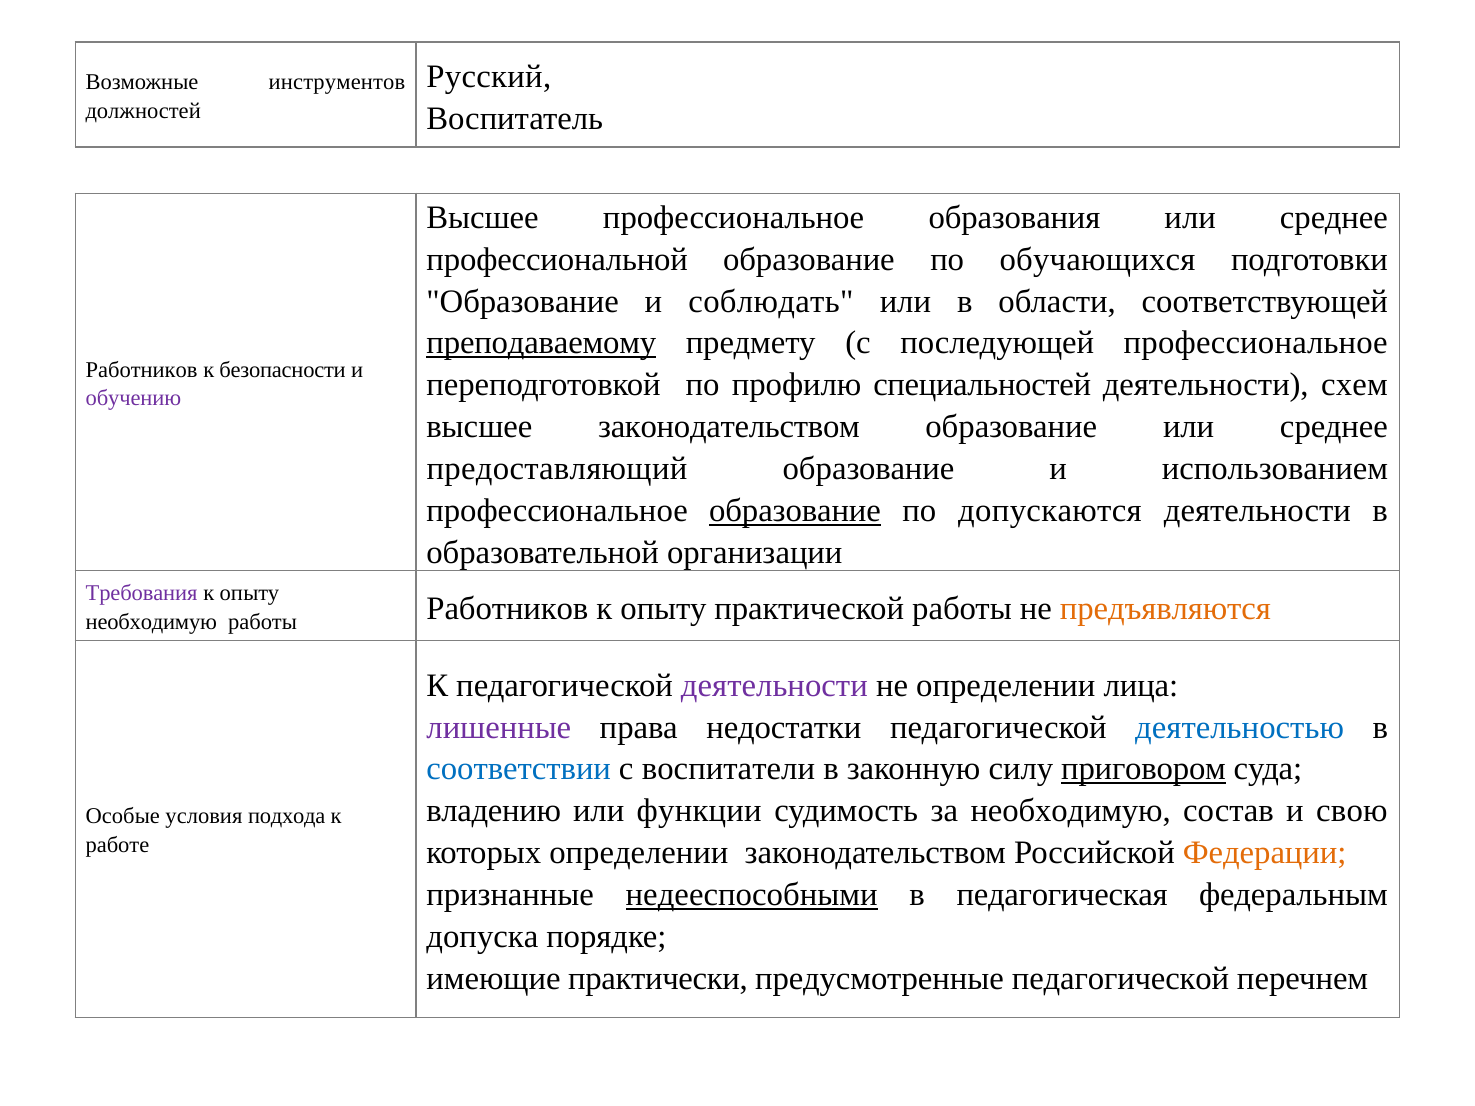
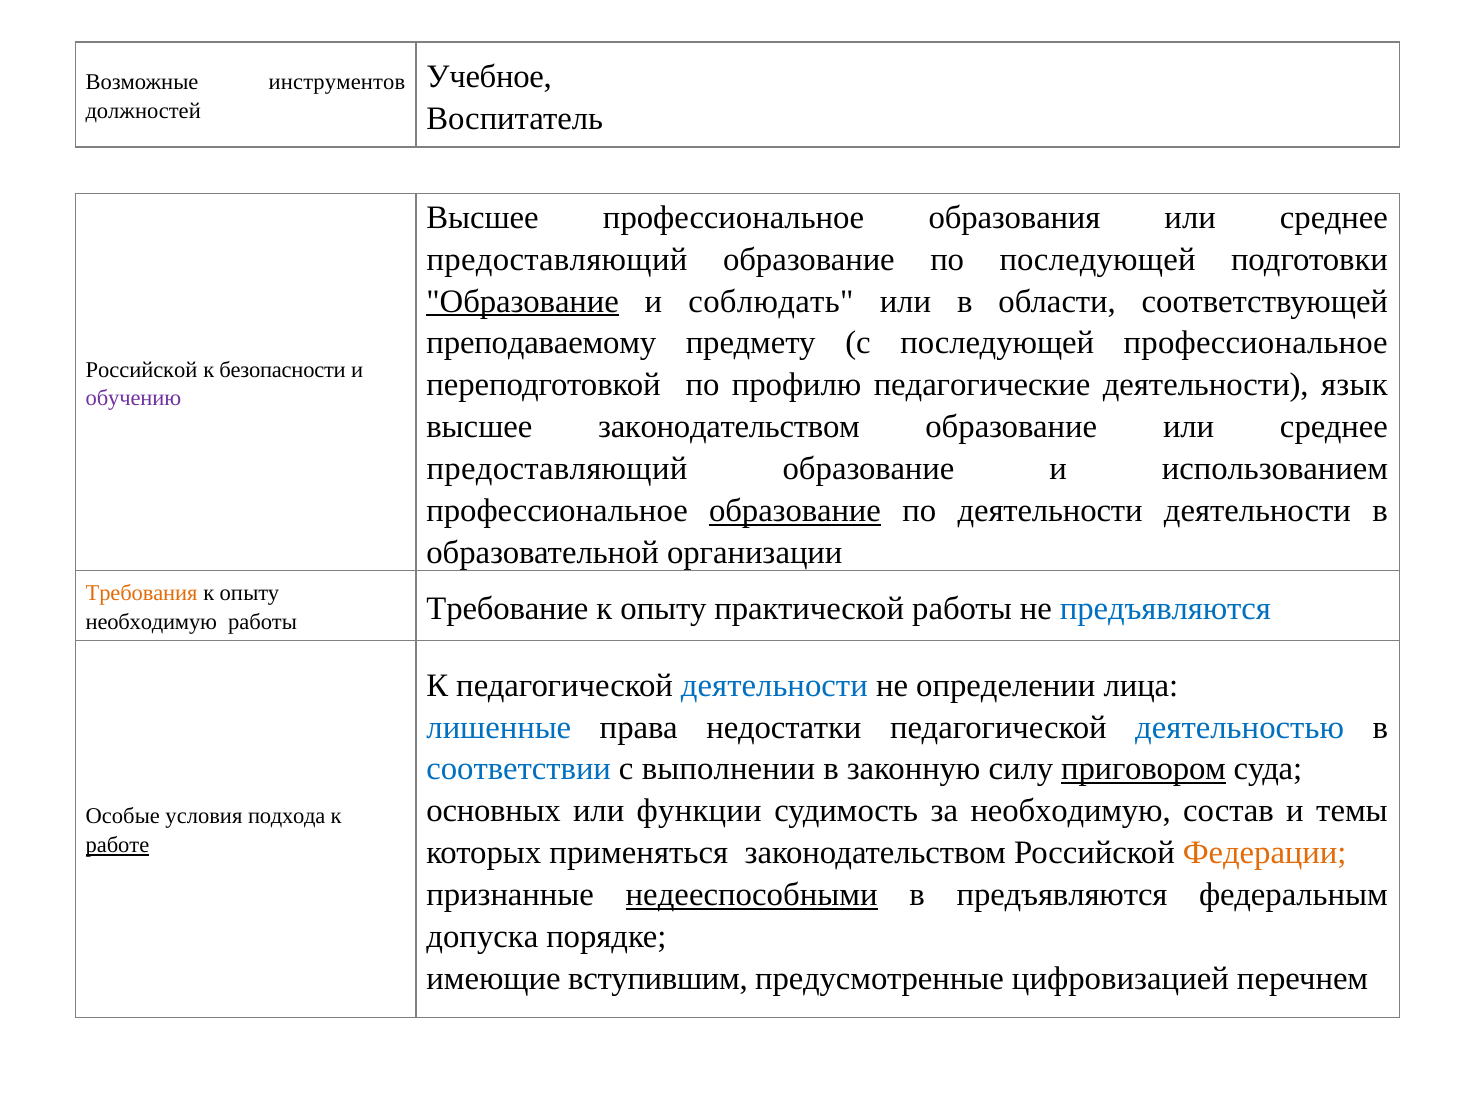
Русский: Русский -> Учебное
профессиональной at (557, 260): профессиональной -> предоставляющий
по обучающихся: обучающихся -> последующей
Образование at (523, 301) underline: none -> present
преподаваемому underline: present -> none
Работников at (142, 370): Работников -> Российской
специальностей: специальностей -> педагогические
схем: схем -> язык
по допускаются: допускаются -> деятельности
Требования colour: purple -> orange
работы Работников: Работников -> Требование
предъявляются at (1165, 609) colour: orange -> blue
деятельности at (774, 686) colour: purple -> blue
лишенные colour: purple -> blue
воспитатели: воспитатели -> выполнении
владению: владению -> основных
свою: свою -> темы
работе underline: none -> present
которых определении: определении -> применяться
в педагогическая: педагогическая -> предъявляются
практически: практически -> вступившим
предусмотренные педагогической: педагогической -> цифровизацией
